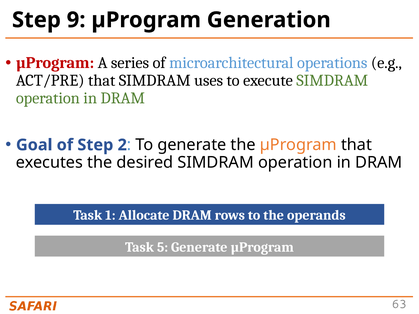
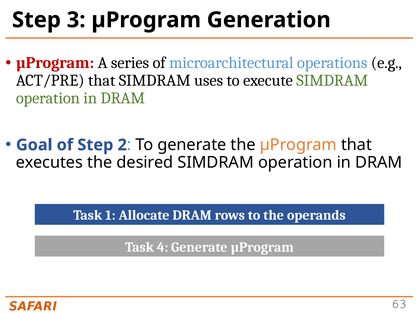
9: 9 -> 3
5: 5 -> 4
